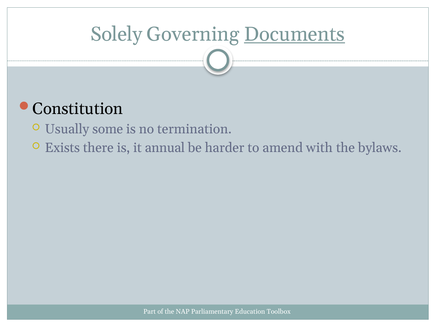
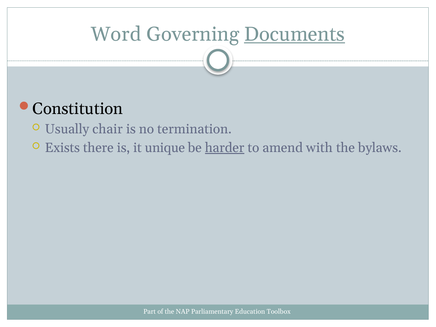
Solely: Solely -> Word
some: some -> chair
annual: annual -> unique
harder underline: none -> present
